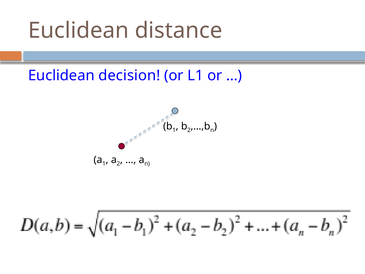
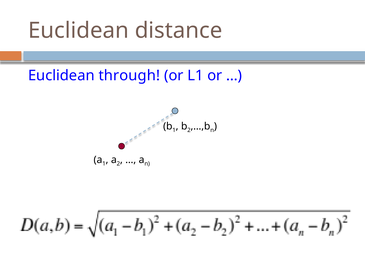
decision: decision -> through
